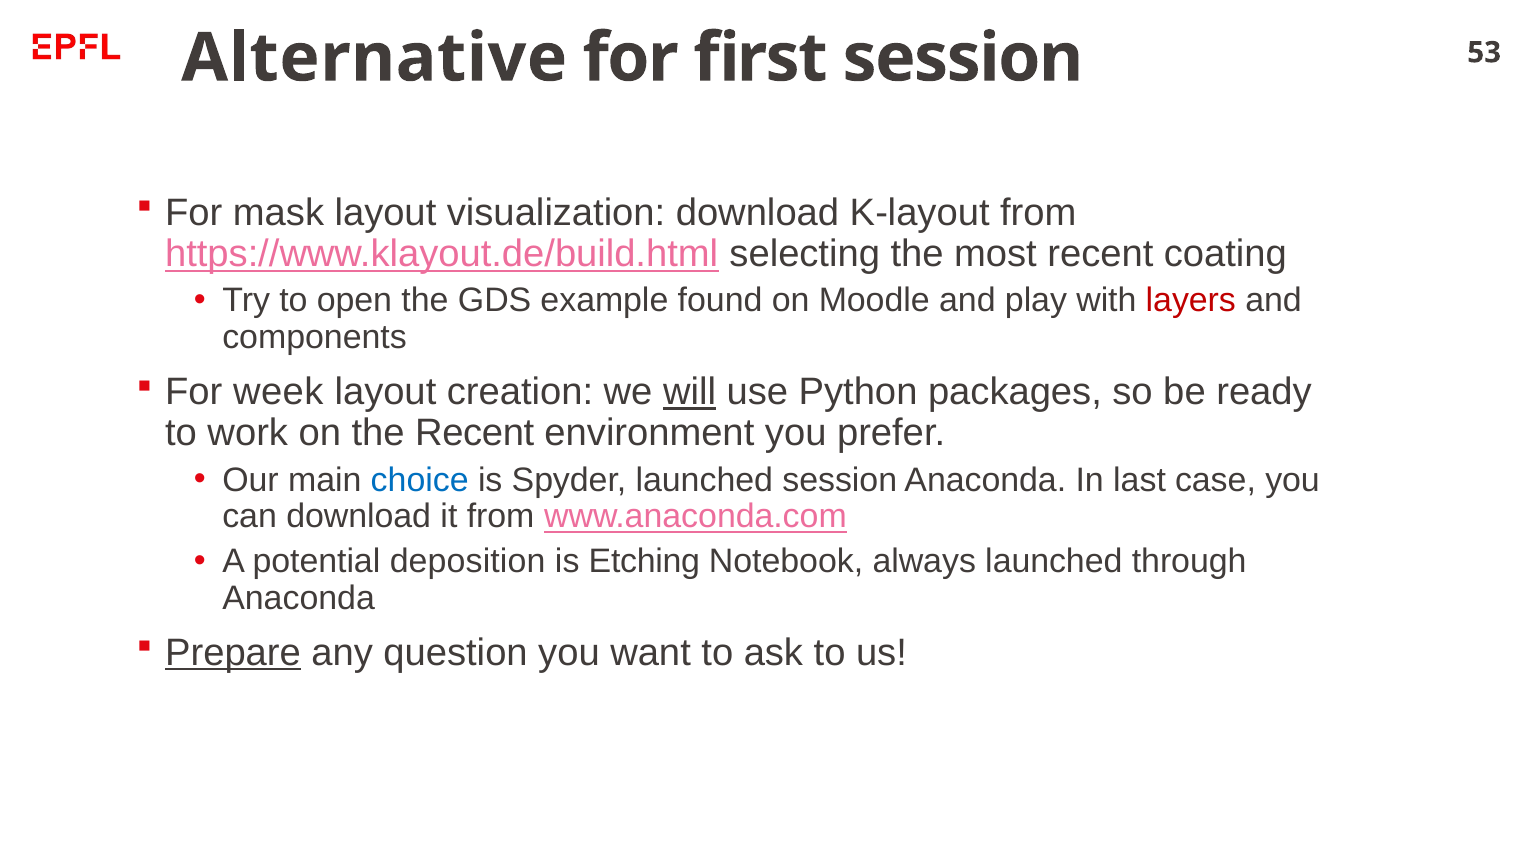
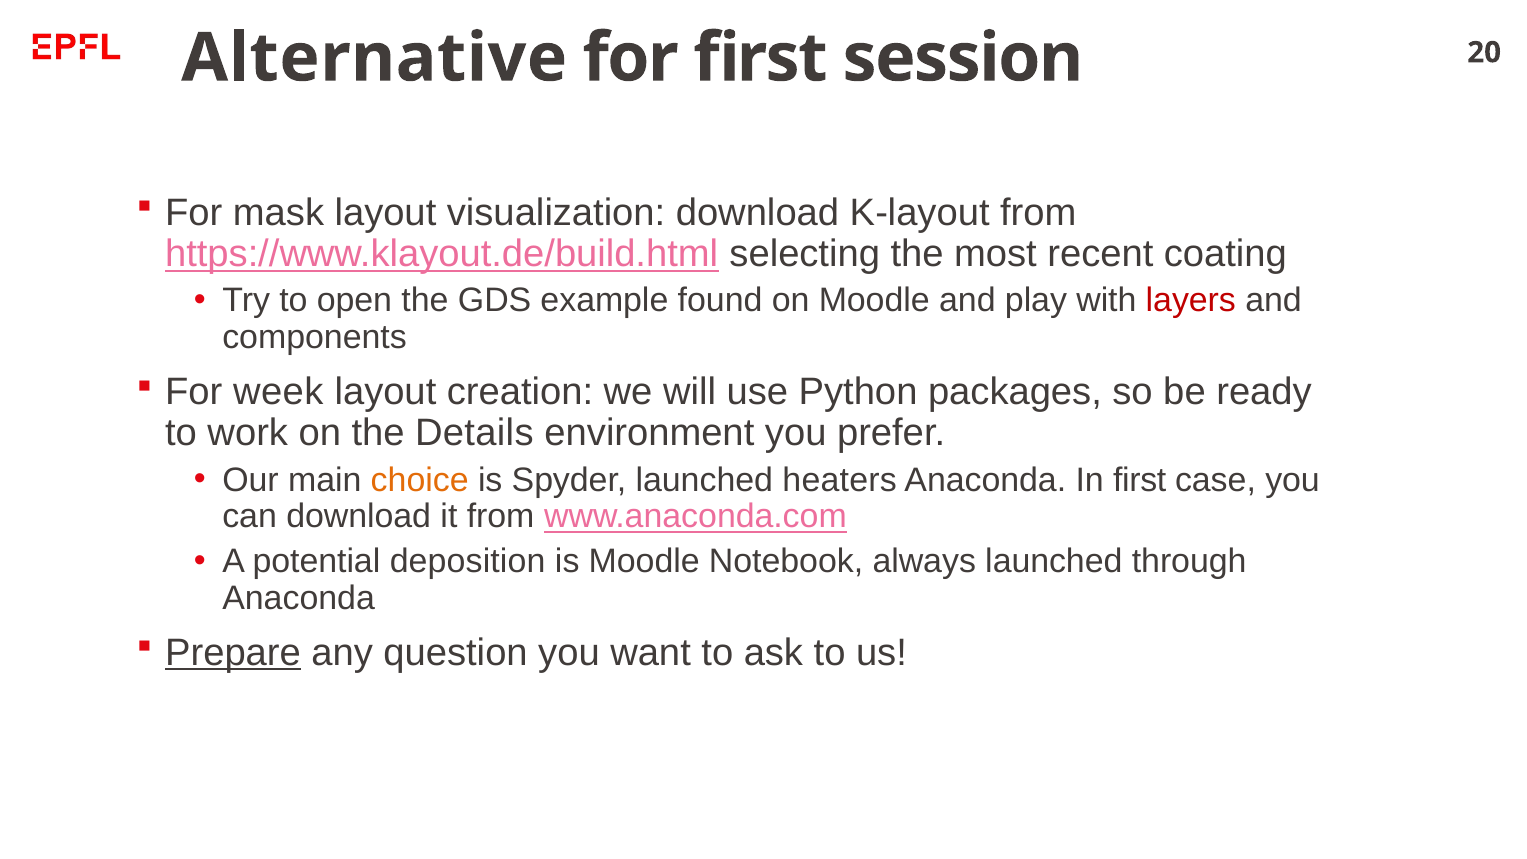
53: 53 -> 20
will underline: present -> none
the Recent: Recent -> Details
choice colour: blue -> orange
launched session: session -> heaters
In last: last -> first
is Etching: Etching -> Moodle
